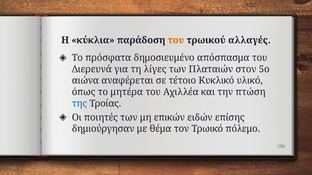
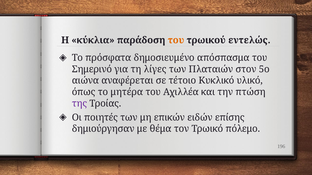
αλλαγές: αλλαγές -> εντελώς
Διερευνά: Διερευνά -> Σημερινό
της colour: blue -> purple
